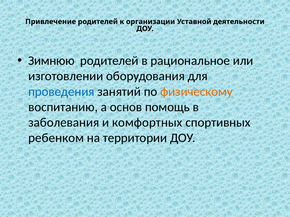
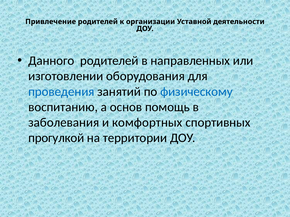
Зимнюю: Зимнюю -> Данного
рациональное: рациональное -> направленных
физическому colour: orange -> blue
ребенком: ребенком -> прогулкой
